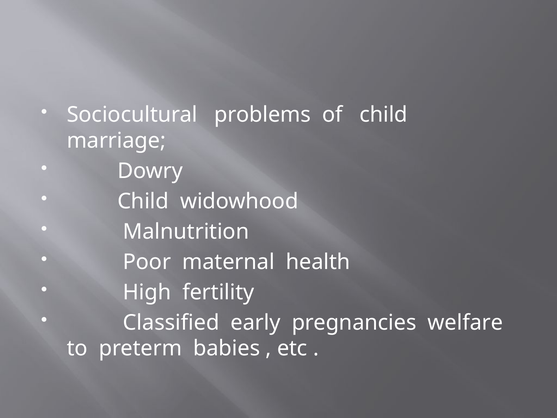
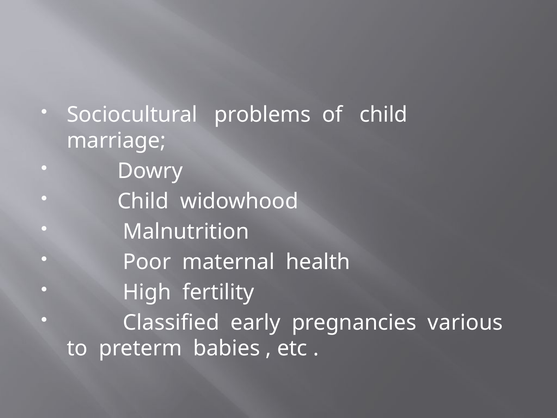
welfare: welfare -> various
